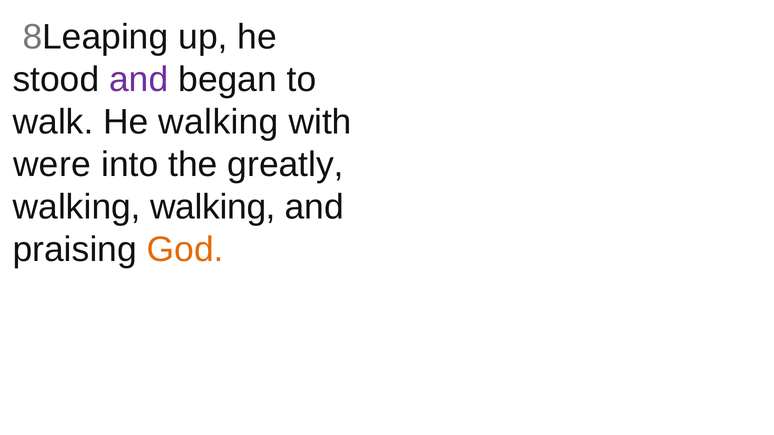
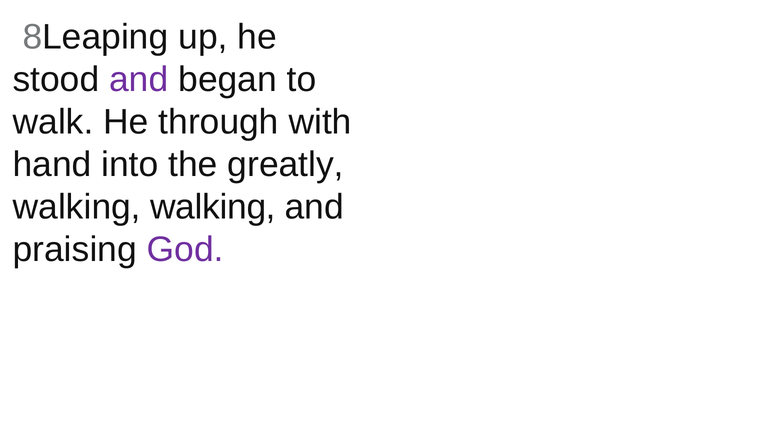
He walking: walking -> through
were: were -> hand
God colour: orange -> purple
